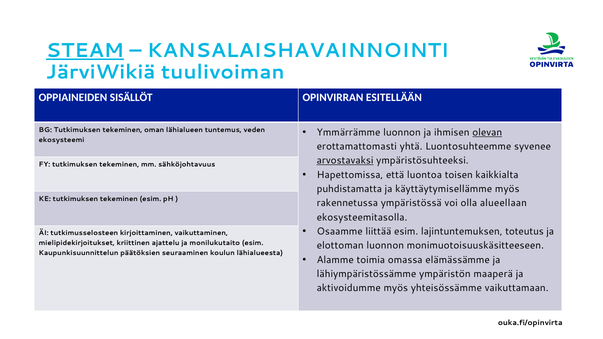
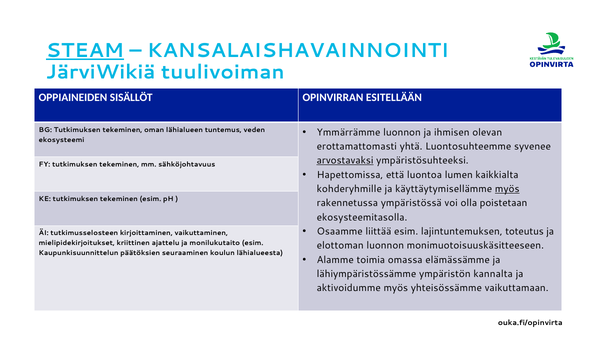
olevan underline: present -> none
toisen: toisen -> lumen
puhdistamatta: puhdistamatta -> kohderyhmille
myös at (507, 189) underline: none -> present
alueellaan: alueellaan -> poistetaan
maaperä: maaperä -> kannalta
